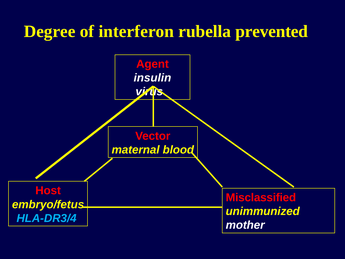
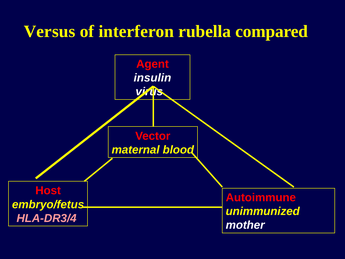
Degree: Degree -> Versus
prevented: prevented -> compared
Misclassified: Misclassified -> Autoimmune
HLA-DR3/4 colour: light blue -> pink
